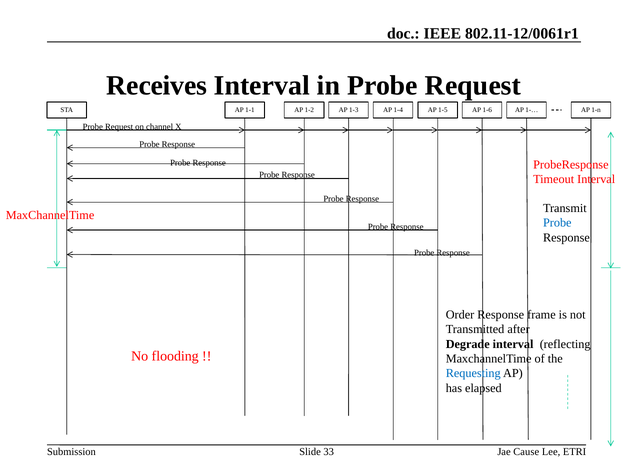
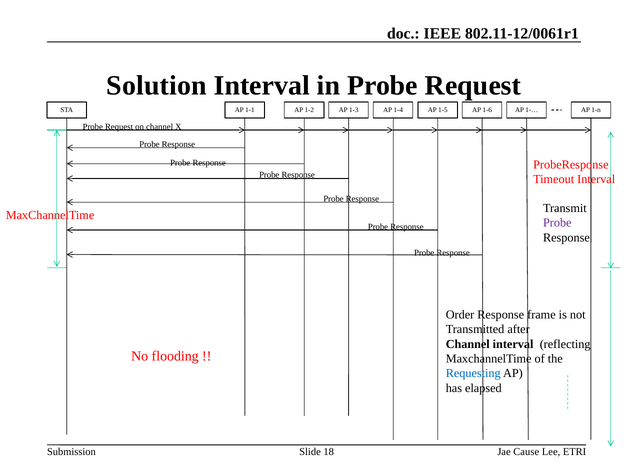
Receives: Receives -> Solution
Probe at (557, 223) colour: blue -> purple
Degrade at (468, 344): Degrade -> Channel
33: 33 -> 18
